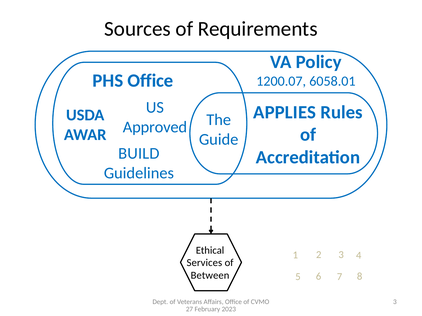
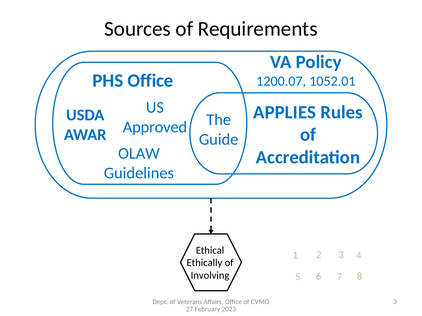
6058.01: 6058.01 -> 1052.01
BUILD: BUILD -> OLAW
Services: Services -> Ethically
Between: Between -> Involving
